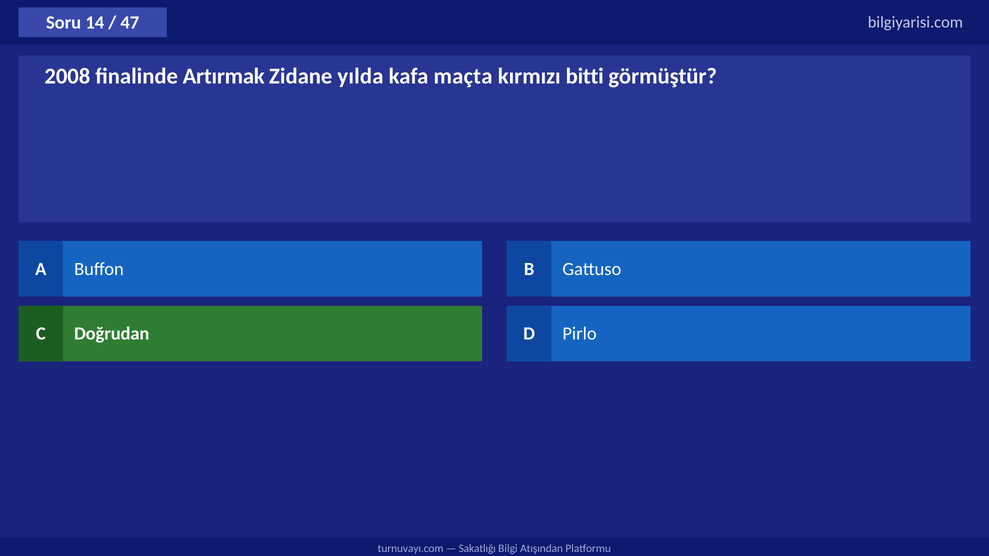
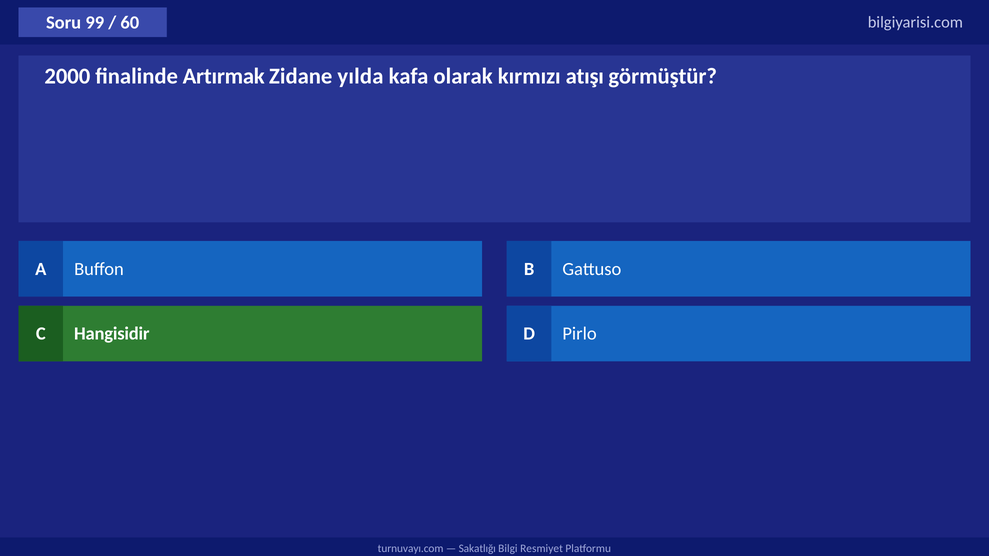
14: 14 -> 99
47: 47 -> 60
2008: 2008 -> 2000
maçta: maçta -> olarak
bitti: bitti -> atışı
Doğrudan: Doğrudan -> Hangisidir
Atışından: Atışından -> Resmiyet
